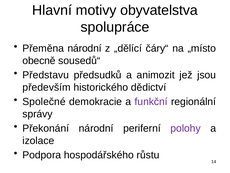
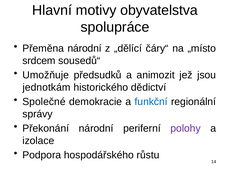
obecně: obecně -> srdcem
Představu: Představu -> Umožňuje
především: především -> jednotkám
funkční colour: purple -> blue
